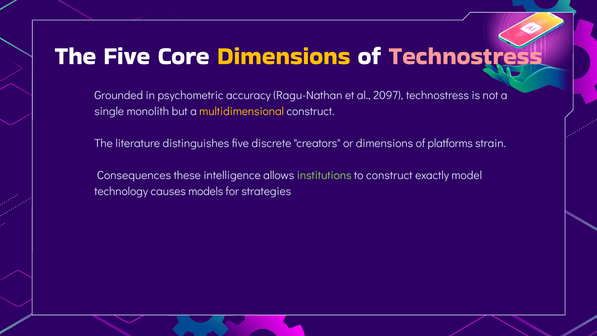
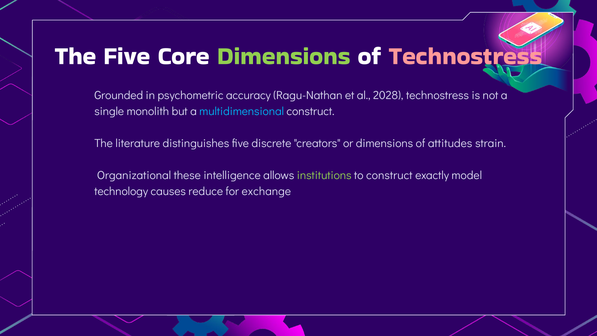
Dimensions at (284, 56) colour: yellow -> light green
2097: 2097 -> 2028
multidimensional colour: yellow -> light blue
platforms: platforms -> attitudes
Consequences: Consequences -> Organizational
models: models -> reduce
strategies: strategies -> exchange
